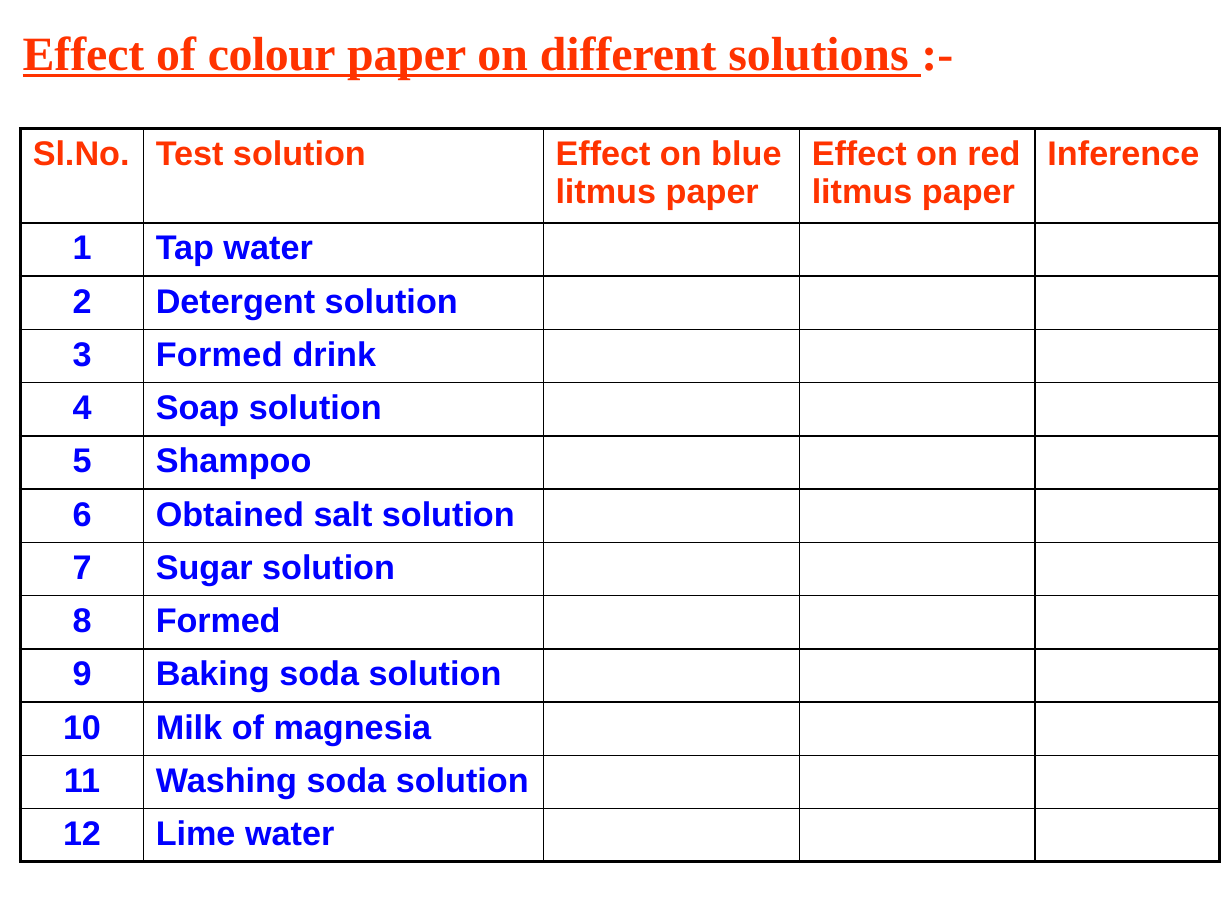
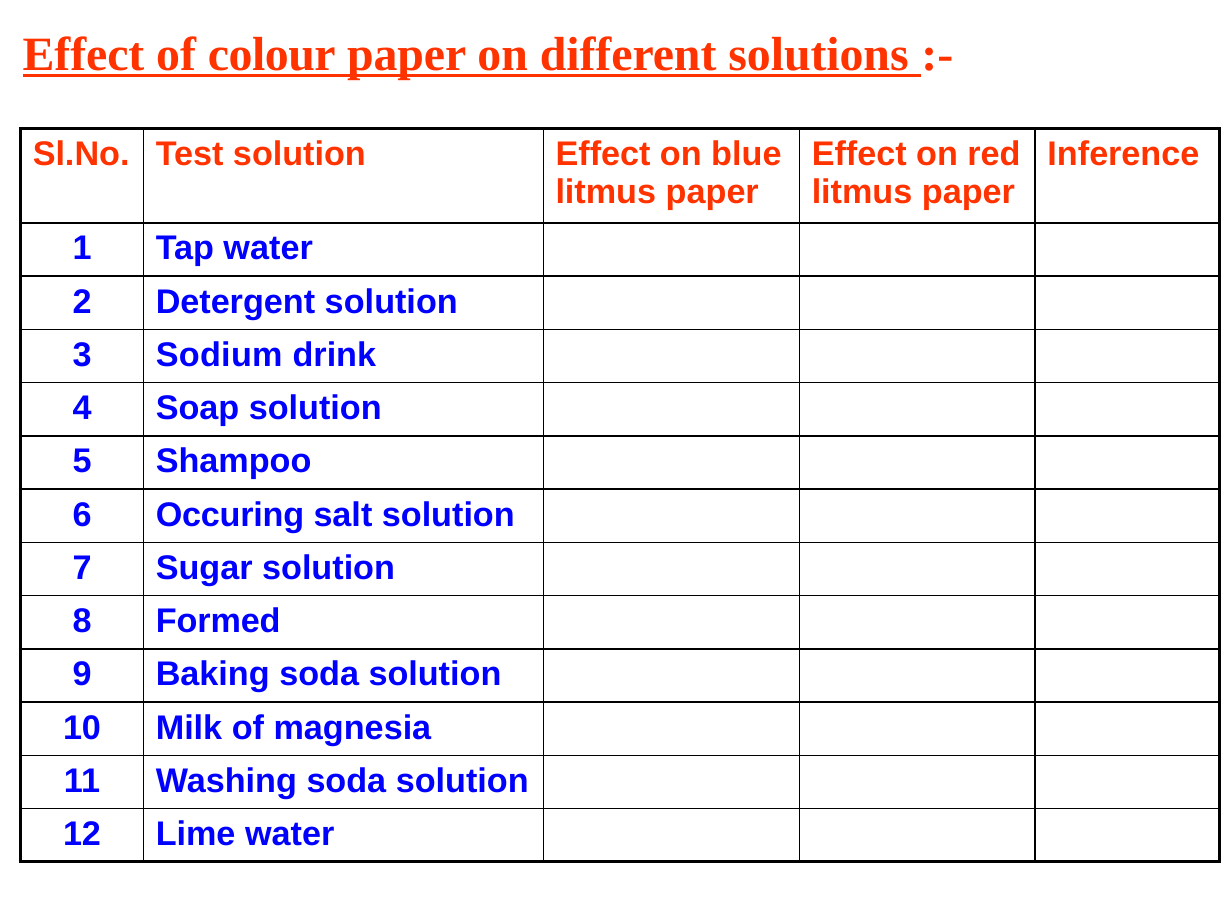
3 Formed: Formed -> Sodium
Obtained: Obtained -> Occuring
